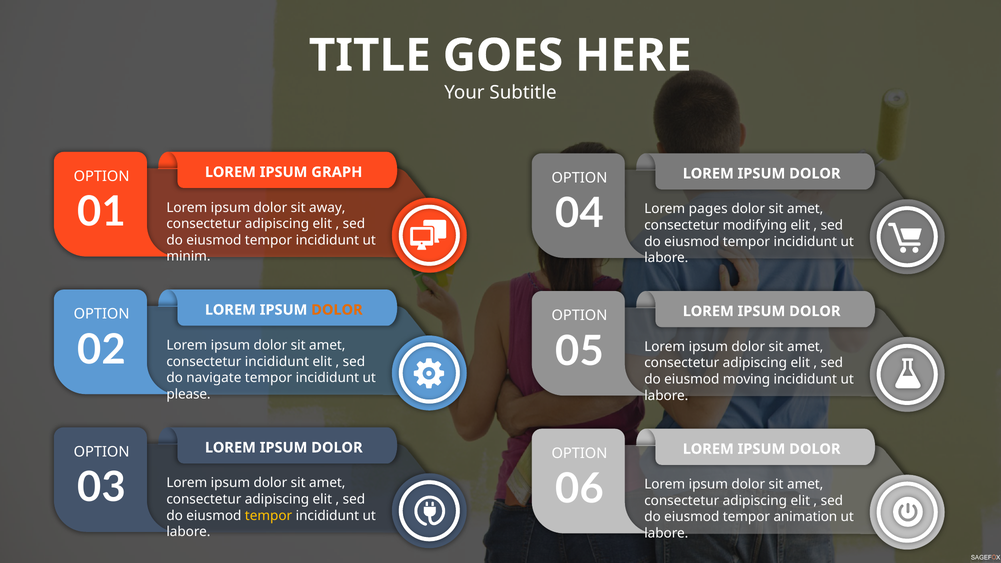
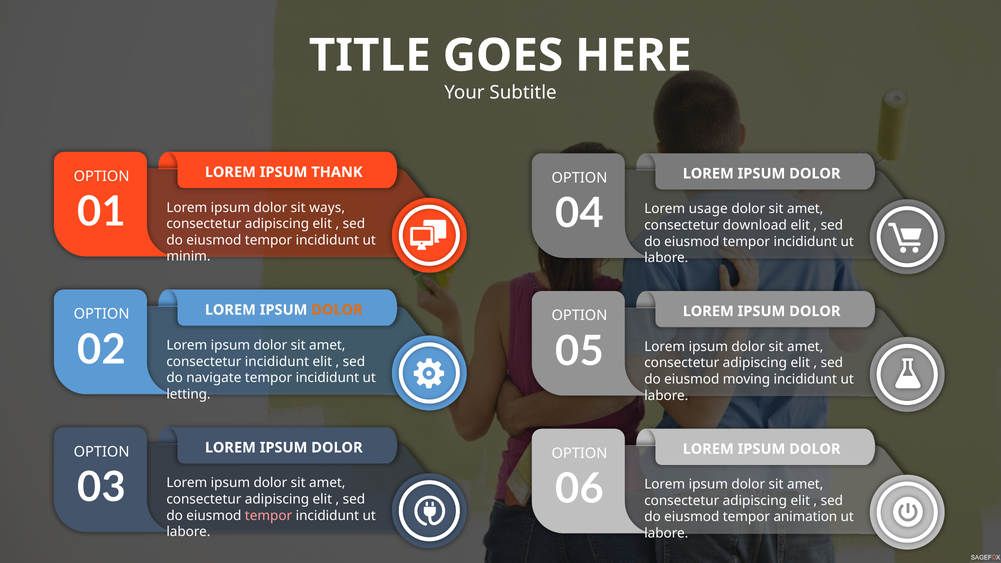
GRAPH: GRAPH -> THANK
away: away -> ways
pages: pages -> usage
modifying: modifying -> download
please: please -> letting
tempor at (269, 516) colour: yellow -> pink
